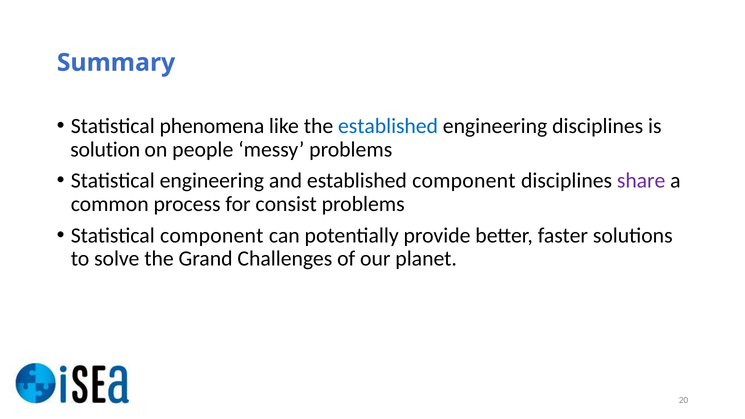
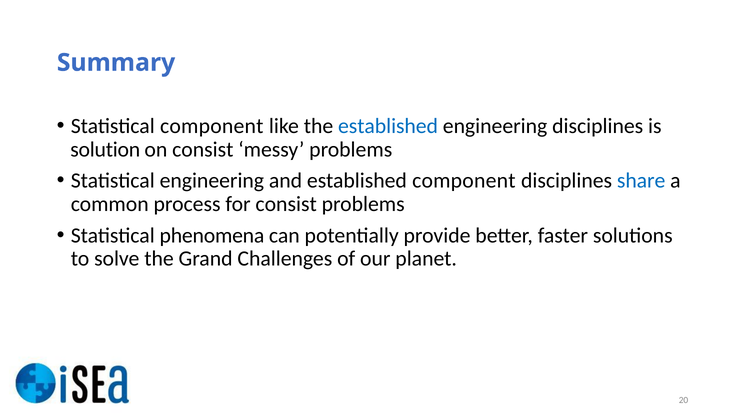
Statistical phenomena: phenomena -> component
on people: people -> consist
share colour: purple -> blue
Statistical component: component -> phenomena
